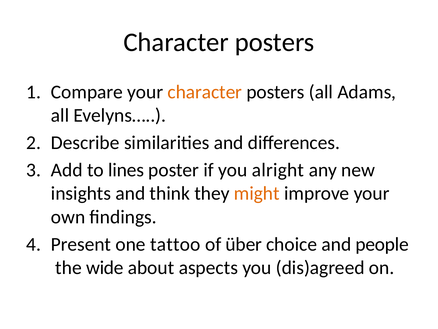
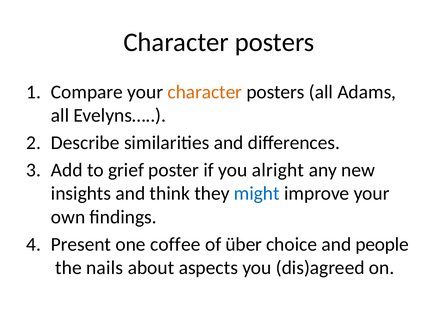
lines: lines -> grief
might colour: orange -> blue
tattoo: tattoo -> coffee
wide: wide -> nails
